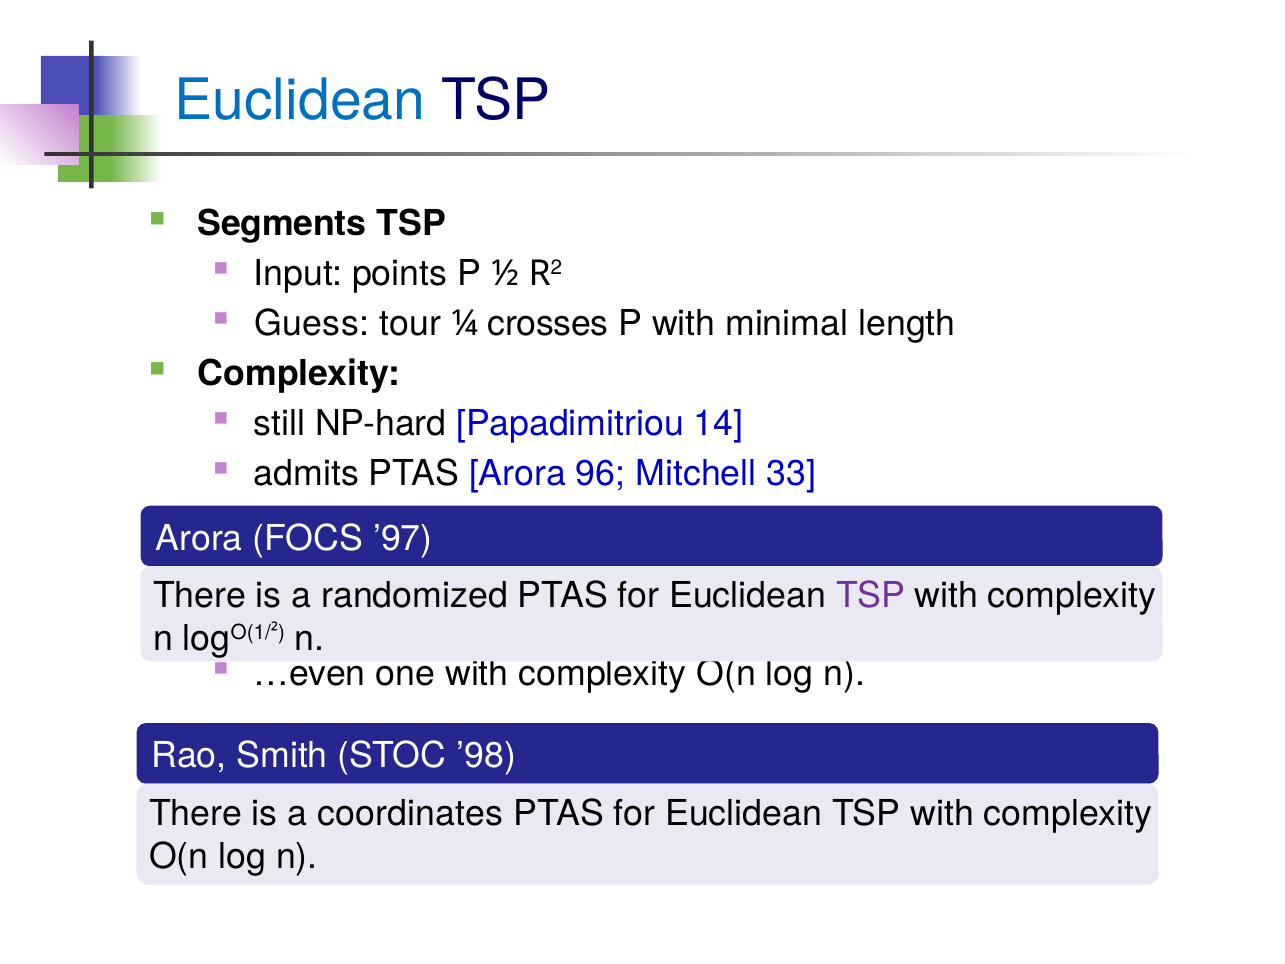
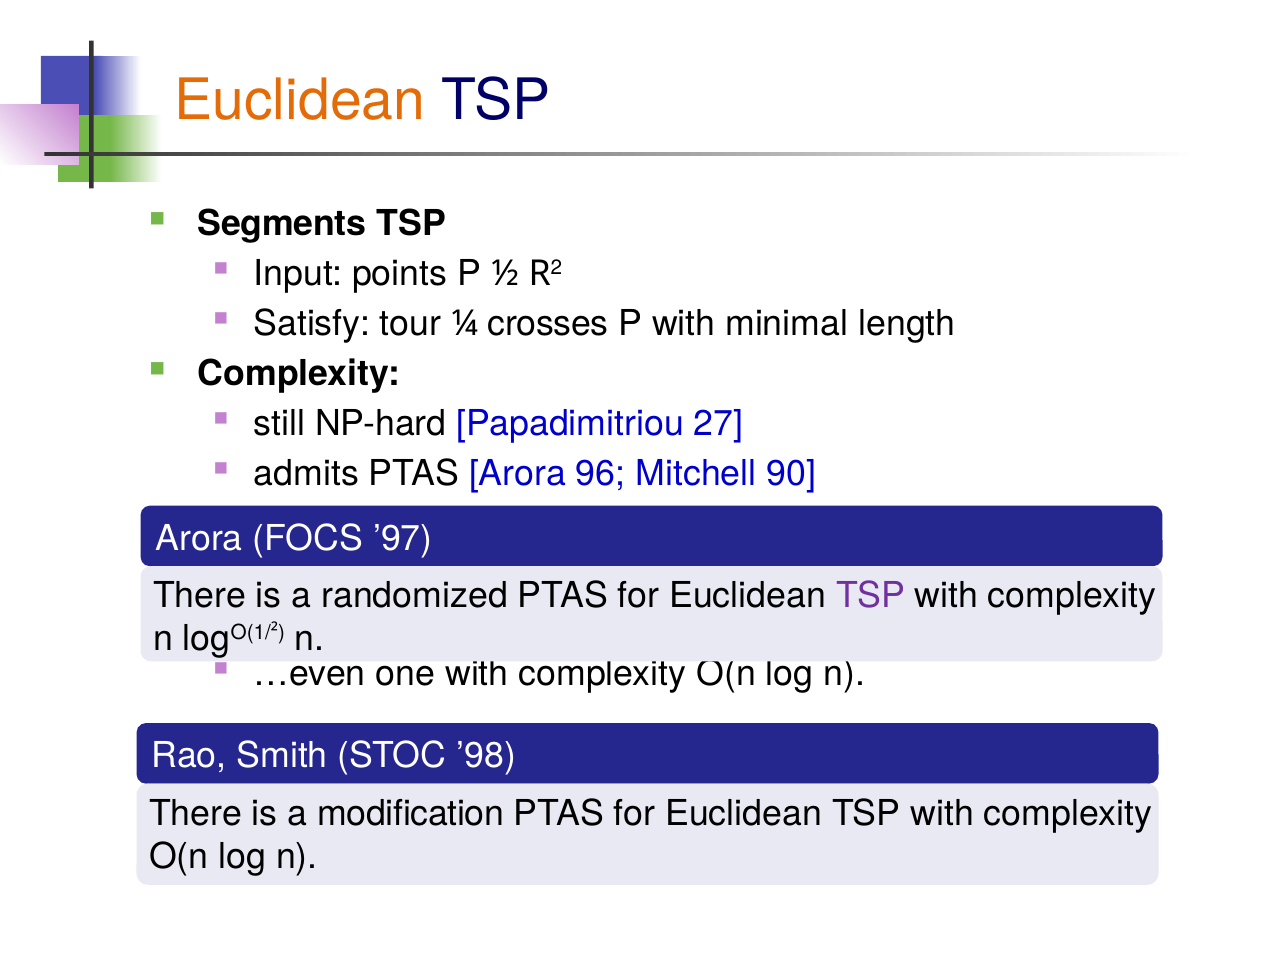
Euclidean at (300, 101) colour: blue -> orange
Guess: Guess -> Satisfy
14: 14 -> 27
33: 33 -> 90
coordinates: coordinates -> modification
